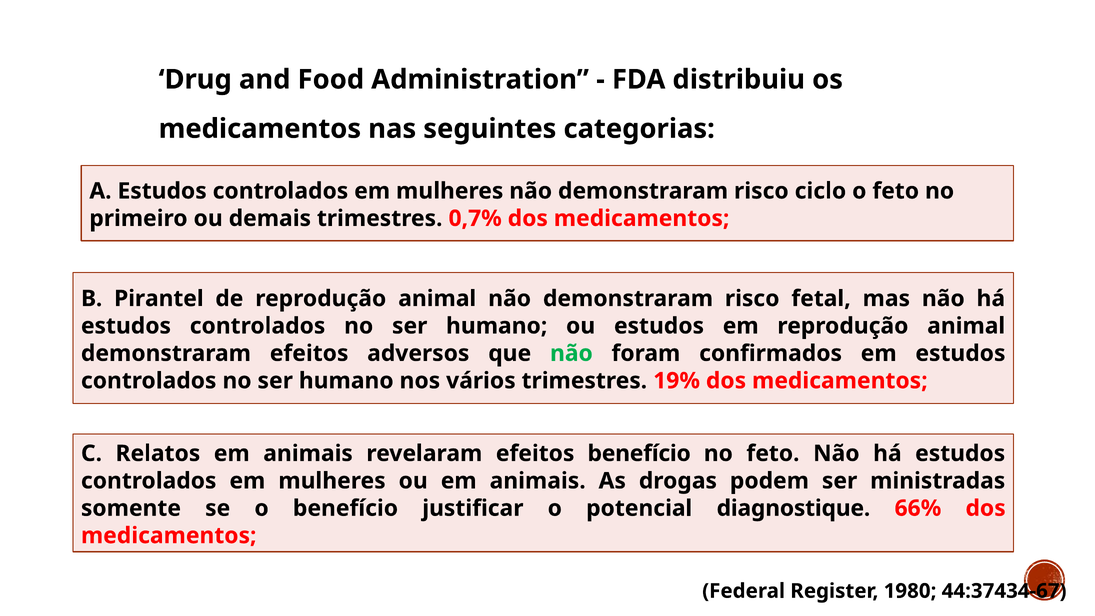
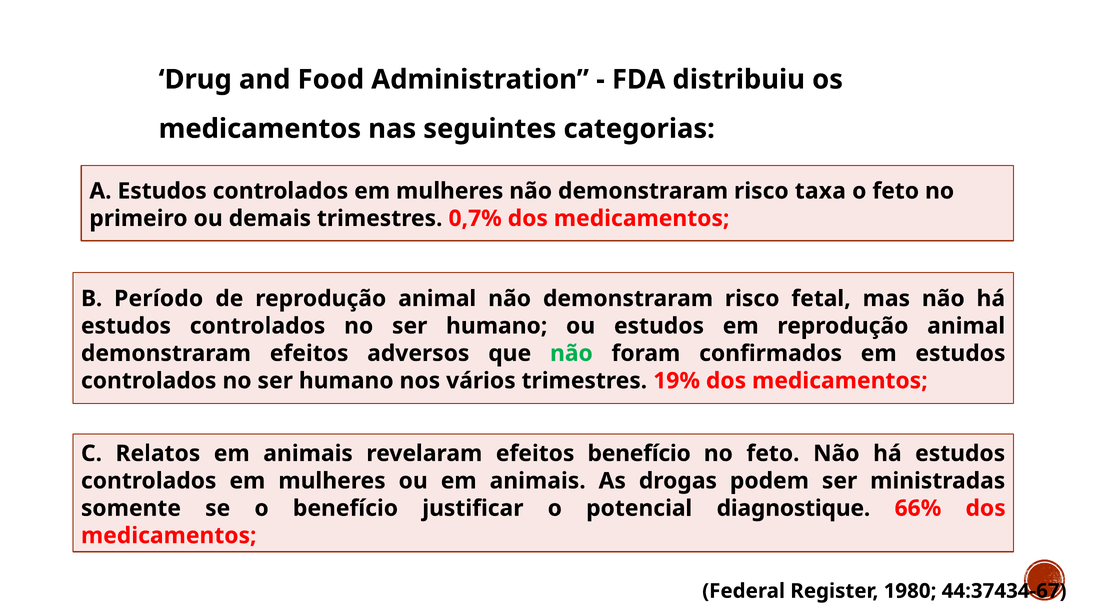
ciclo: ciclo -> taxa
Pirantel: Pirantel -> Período
